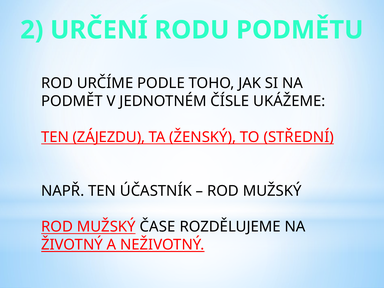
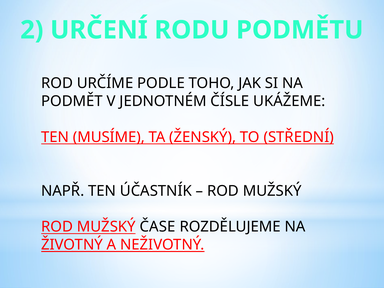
ZÁJEZDU: ZÁJEZDU -> MUSÍME
